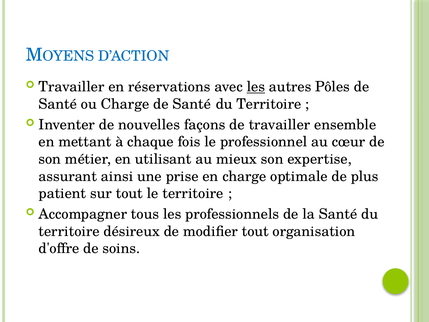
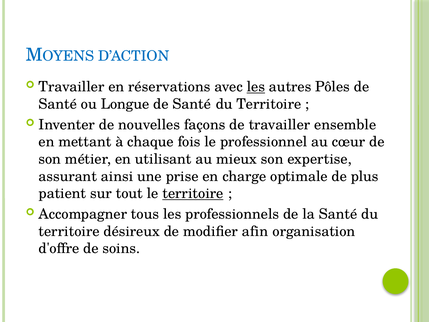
ou Charge: Charge -> Longue
territoire at (193, 193) underline: none -> present
modifier tout: tout -> afin
